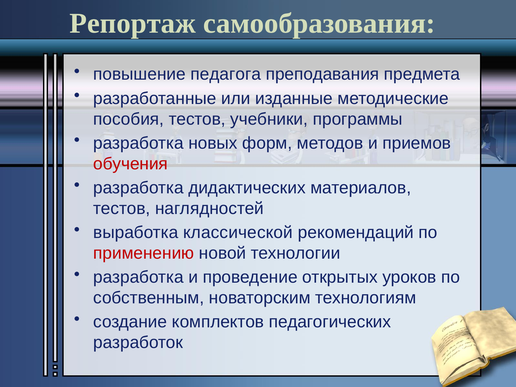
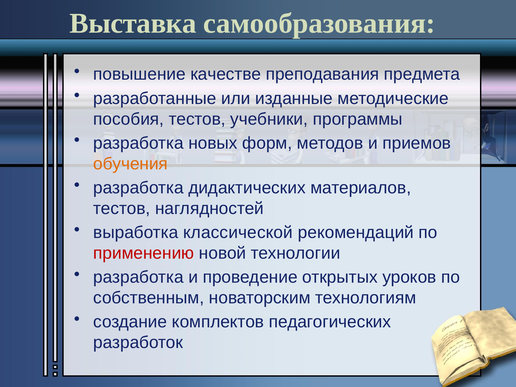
Репортаж: Репортаж -> Выставка
педагога: педагога -> качестве
обучения colour: red -> orange
